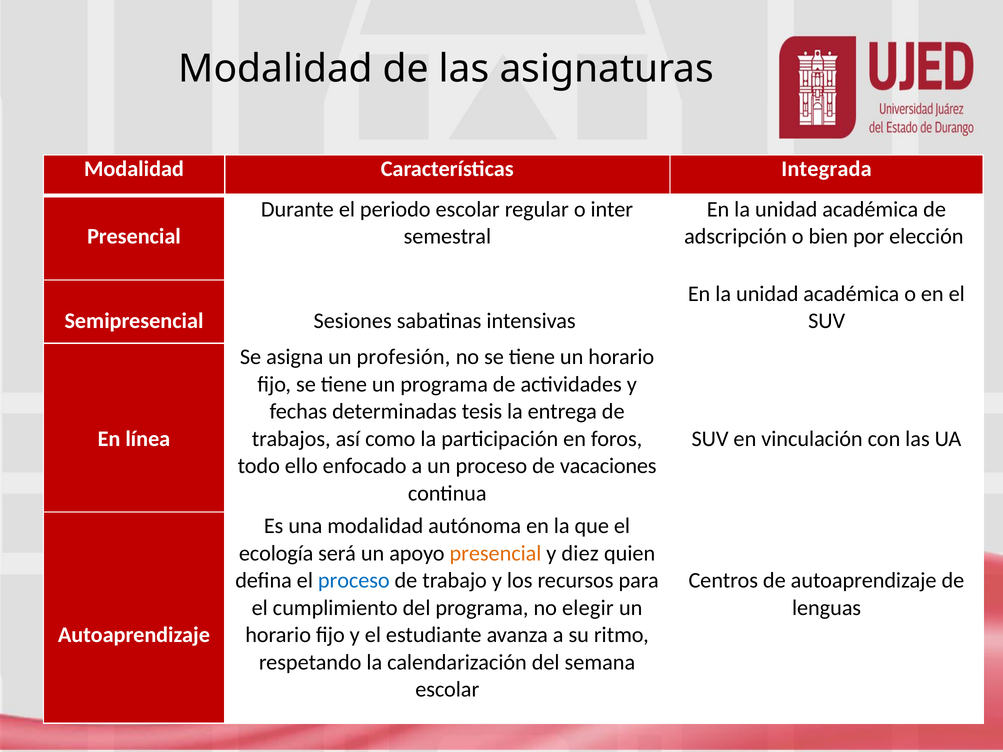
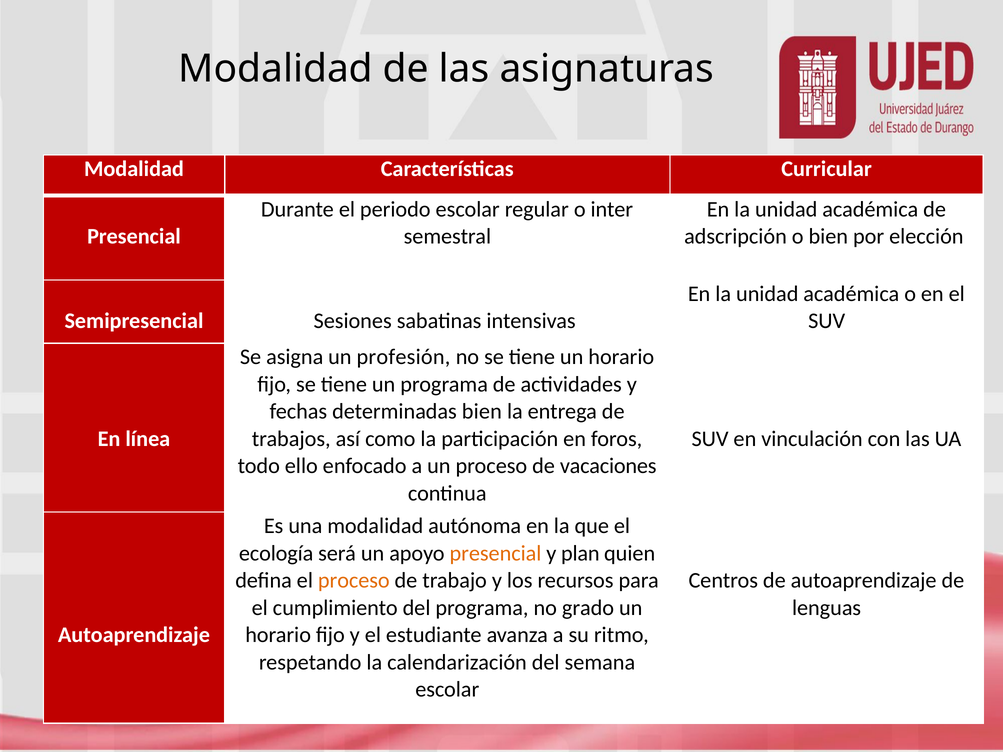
Integrada: Integrada -> Curricular
determinadas tesis: tesis -> bien
diez: diez -> plan
proceso at (354, 581) colour: blue -> orange
elegir: elegir -> grado
